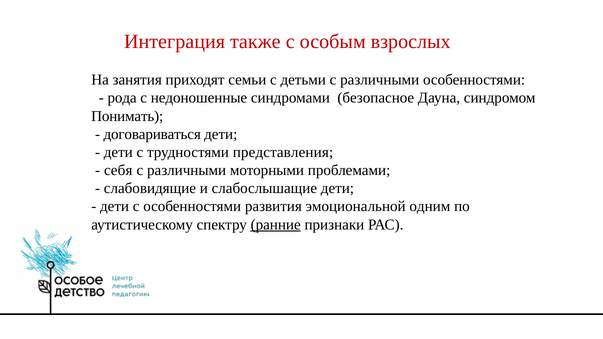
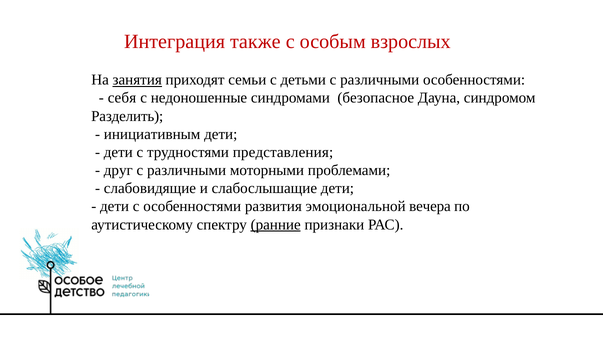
занятия underline: none -> present
рода: рода -> себя
Понимать: Понимать -> Разделить
договариваться: договариваться -> инициативным
себя: себя -> друг
одним: одним -> вечера
